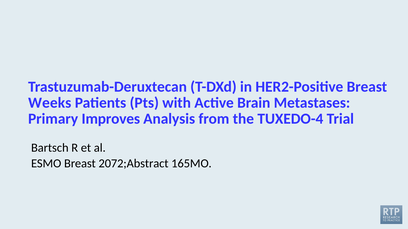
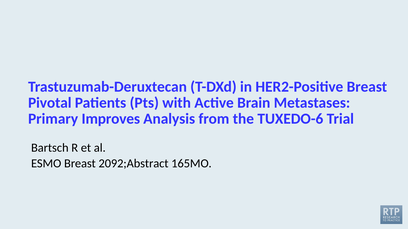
Weeks: Weeks -> Pivotal
TUXEDO-4: TUXEDO-4 -> TUXEDO-6
2072;Abstract: 2072;Abstract -> 2092;Abstract
